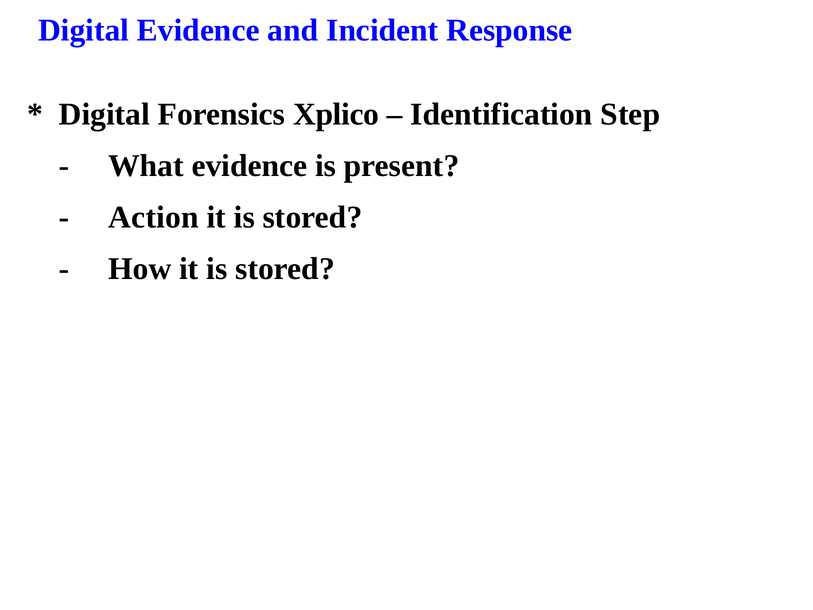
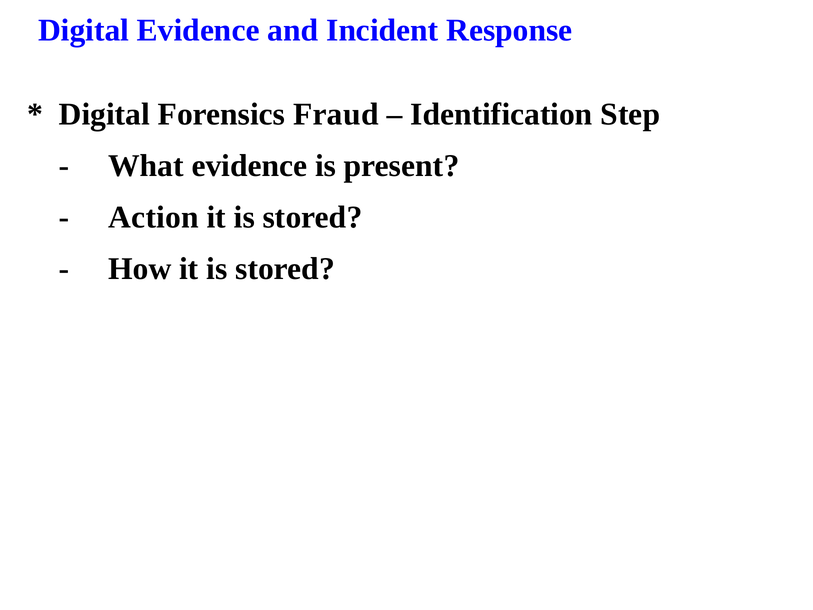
Xplico: Xplico -> Fraud
